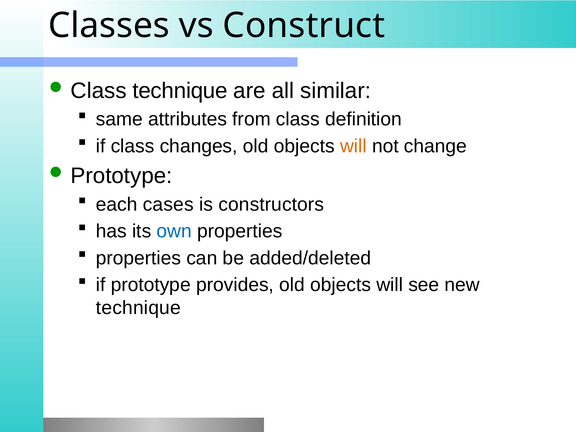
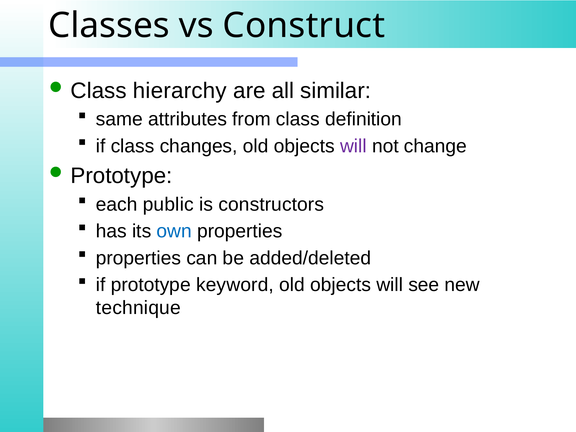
technique at (180, 91): technique -> hierarchy
will at (353, 146) colour: orange -> purple
cases: cases -> public
provides: provides -> keyword
